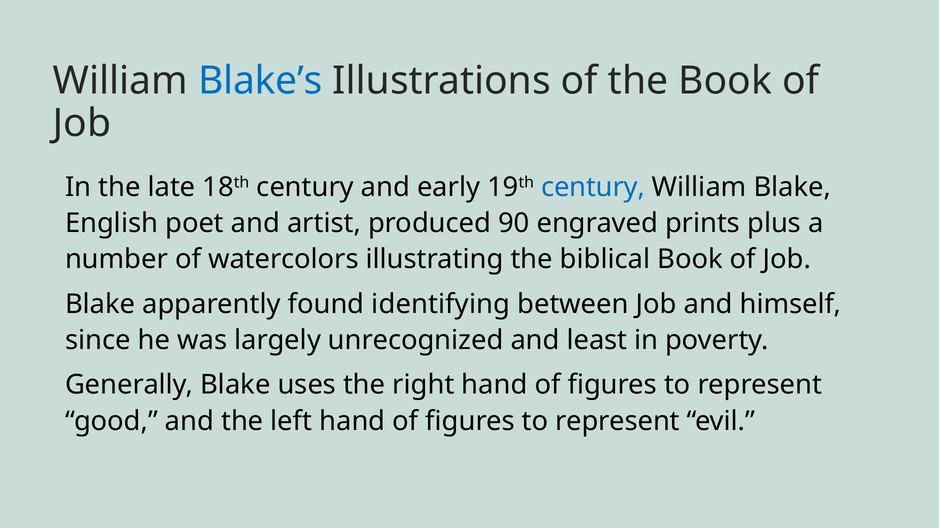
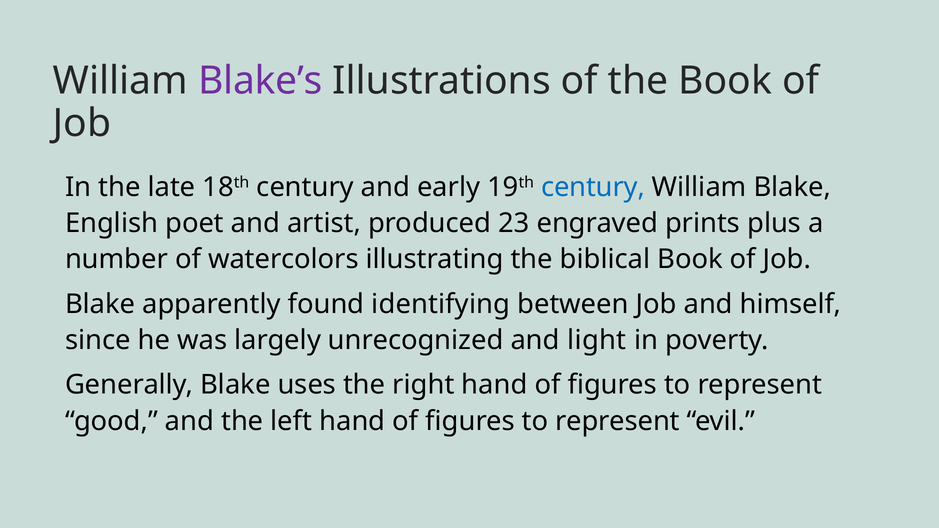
Blake’s colour: blue -> purple
90: 90 -> 23
least: least -> light
